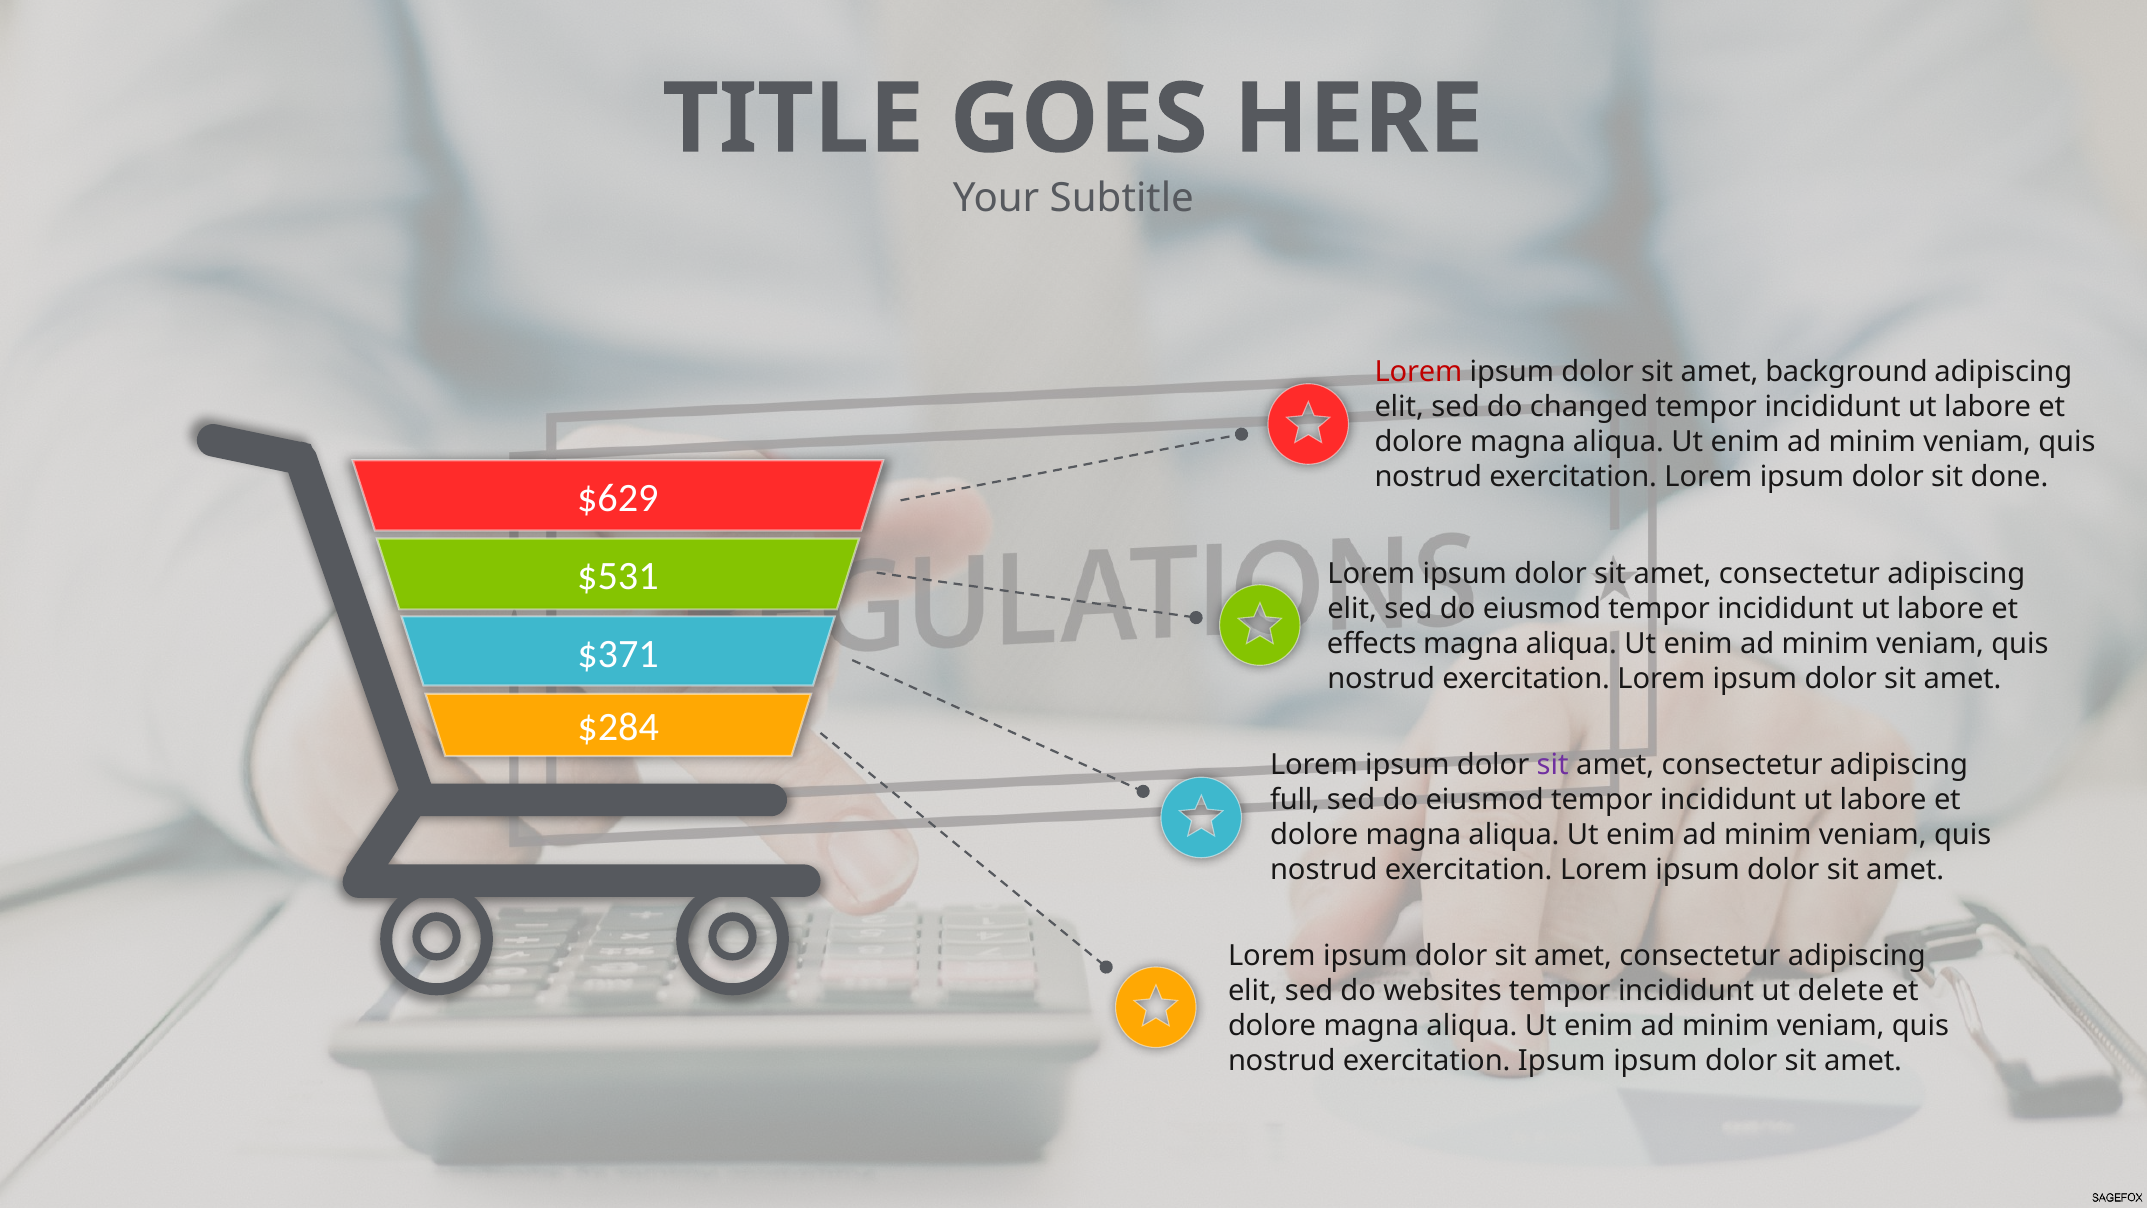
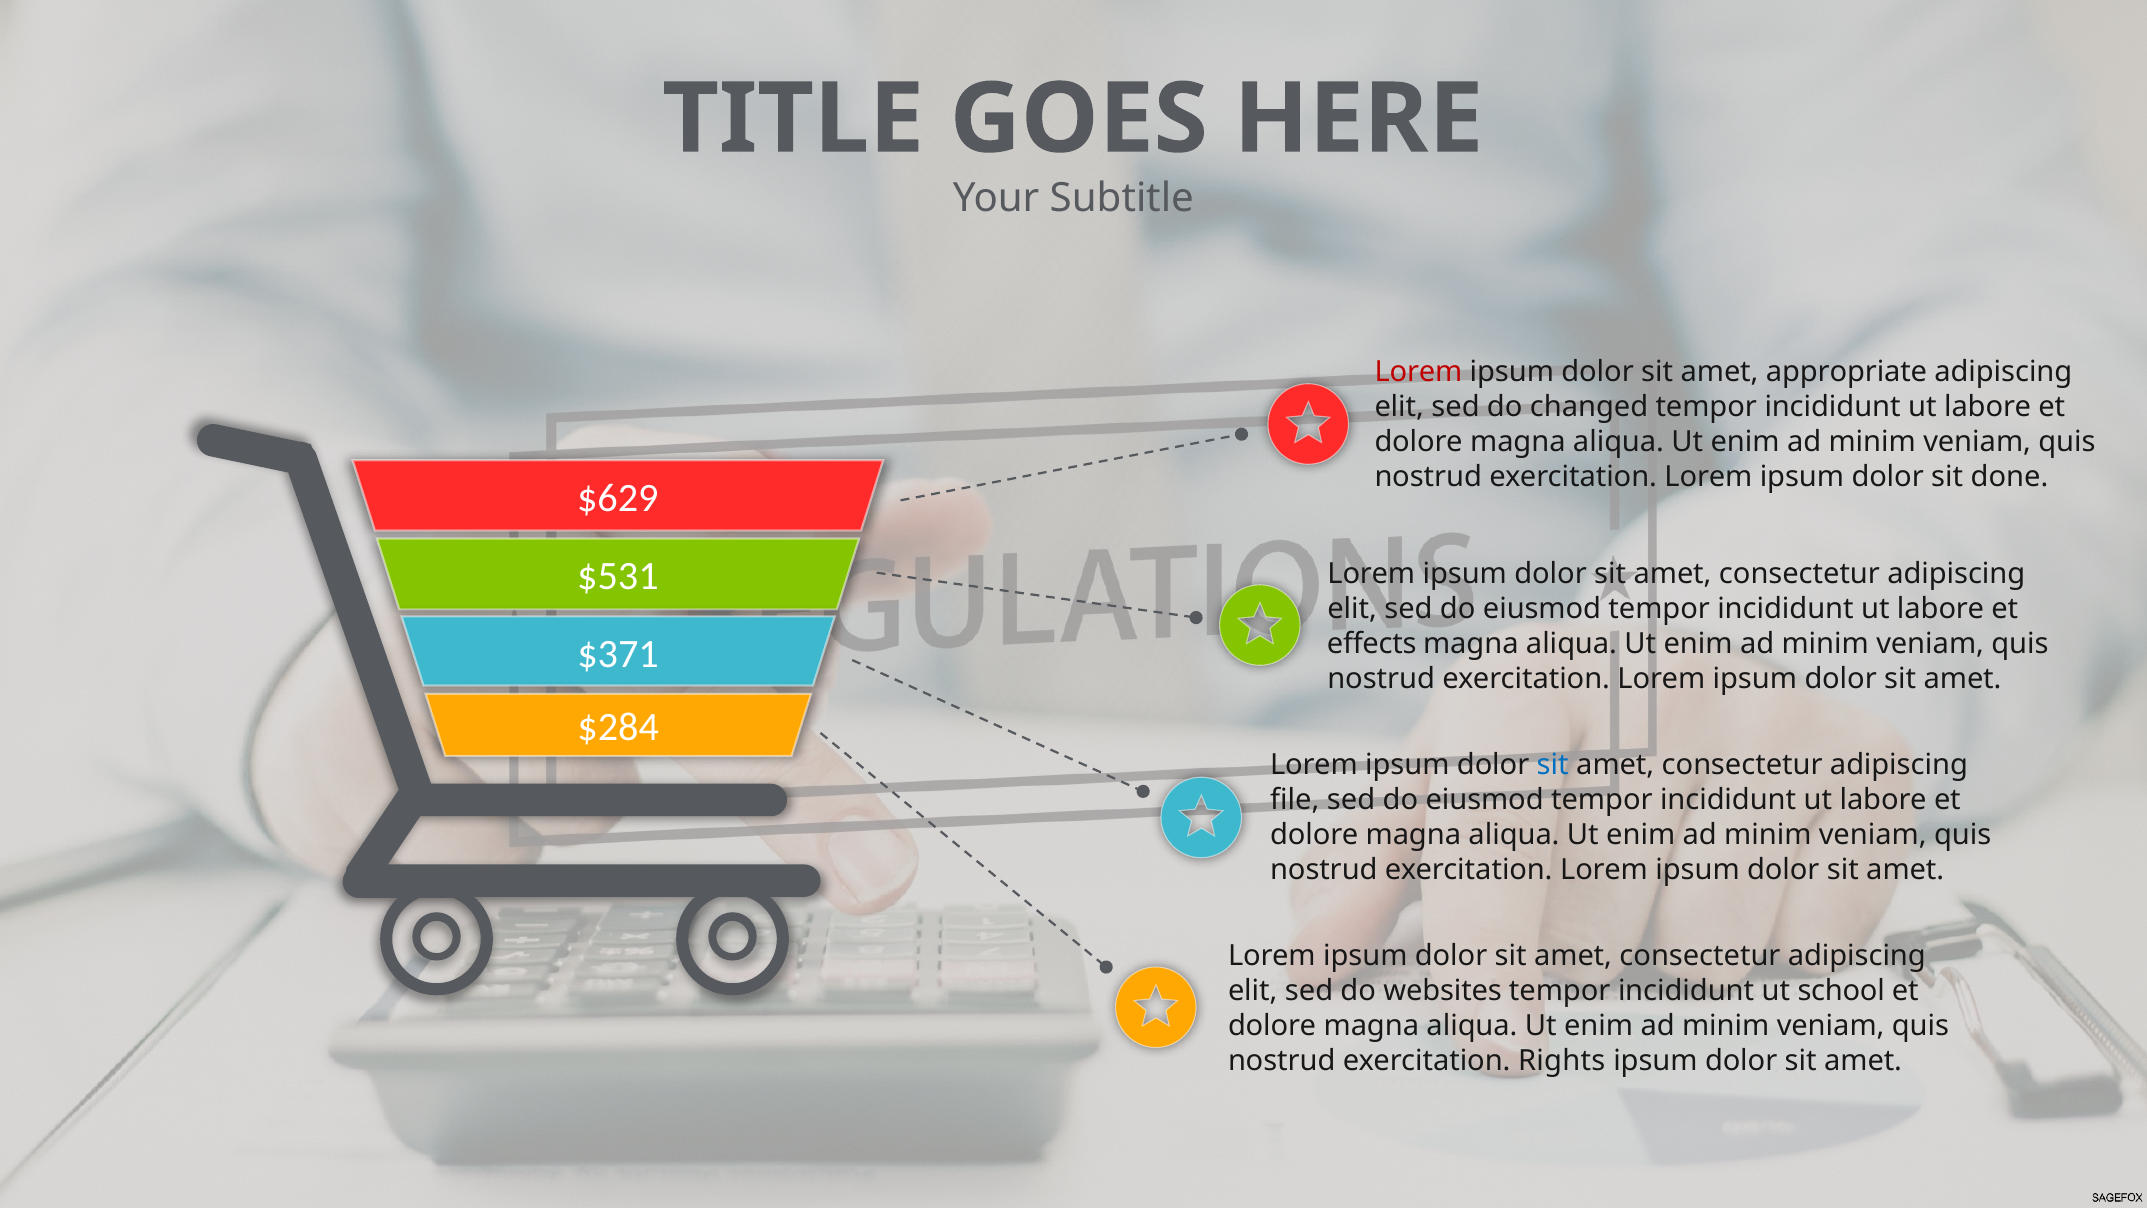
background: background -> appropriate
sit at (1553, 765) colour: purple -> blue
full: full -> file
delete: delete -> school
exercitation Ipsum: Ipsum -> Rights
